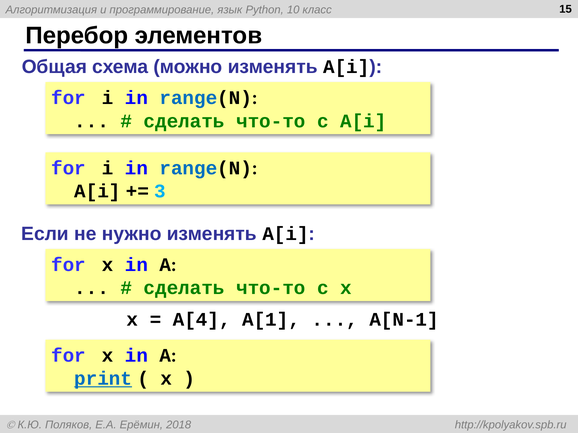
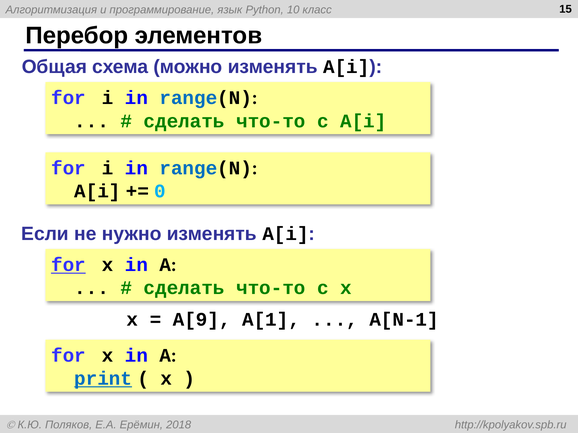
3: 3 -> 0
for at (68, 265) underline: none -> present
A[4: A[4 -> A[9
